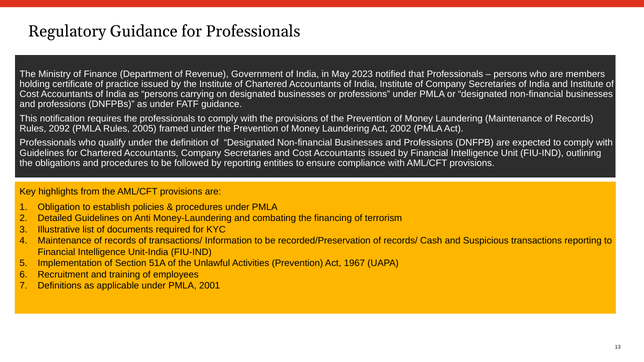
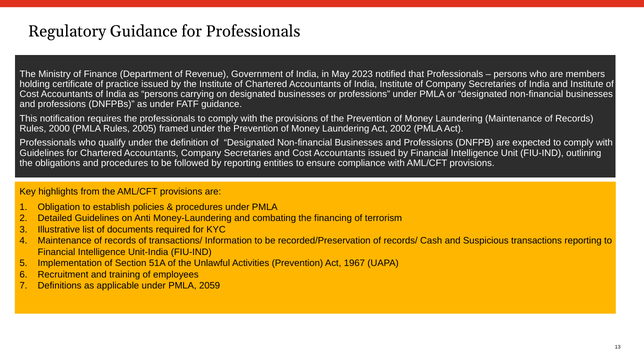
2092: 2092 -> 2000
2001: 2001 -> 2059
